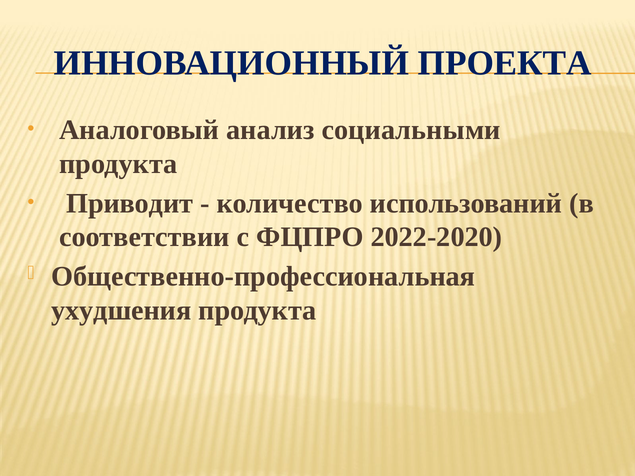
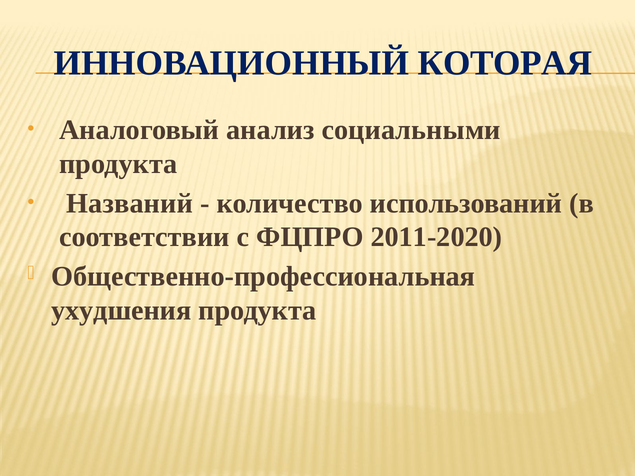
ПРОЕКТА: ПРОЕКТА -> КОТОРАЯ
Приводит: Приводит -> Названий
2022-2020: 2022-2020 -> 2011-2020
